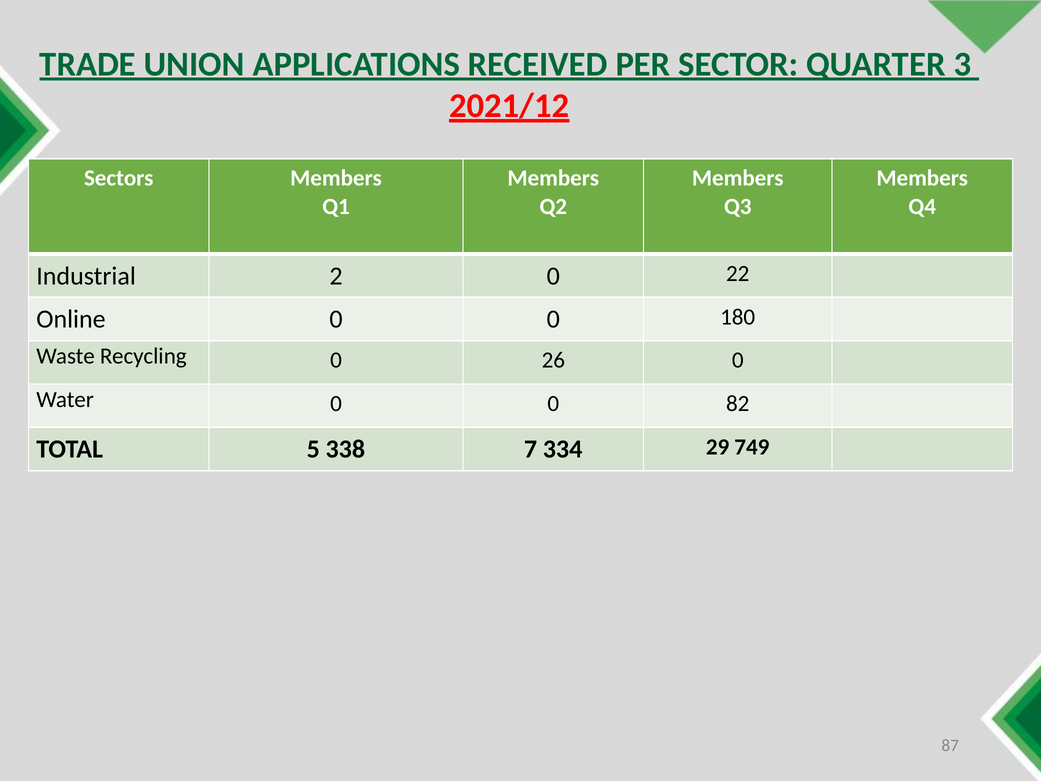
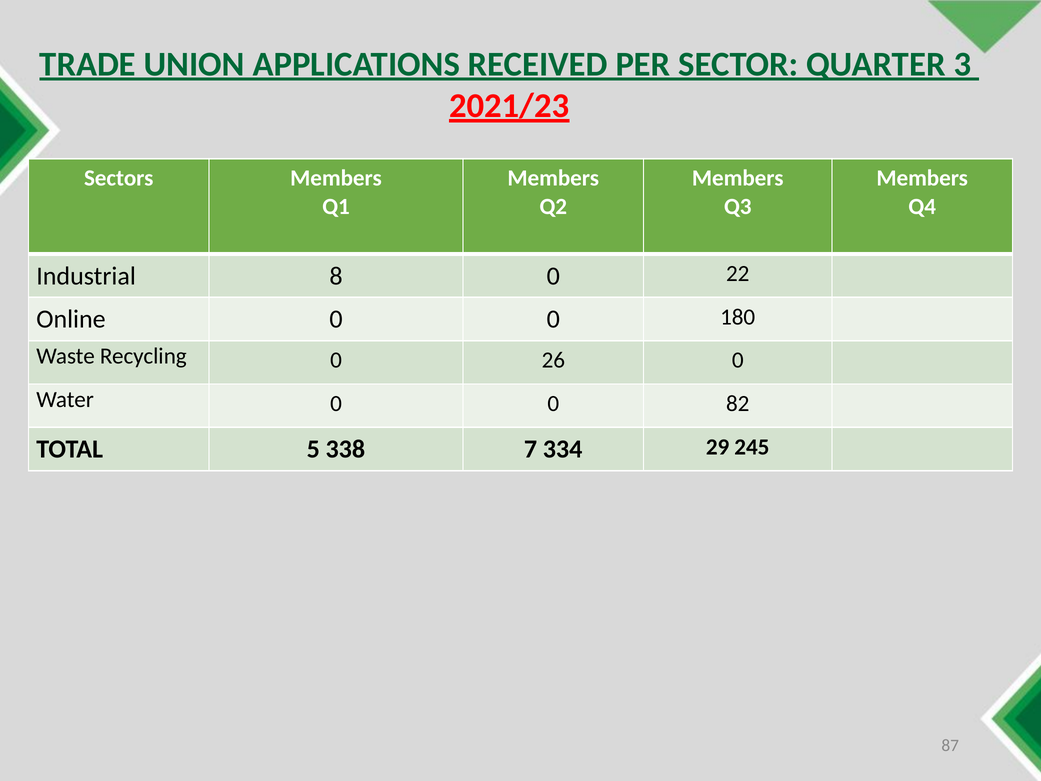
2021/12: 2021/12 -> 2021/23
2: 2 -> 8
749: 749 -> 245
